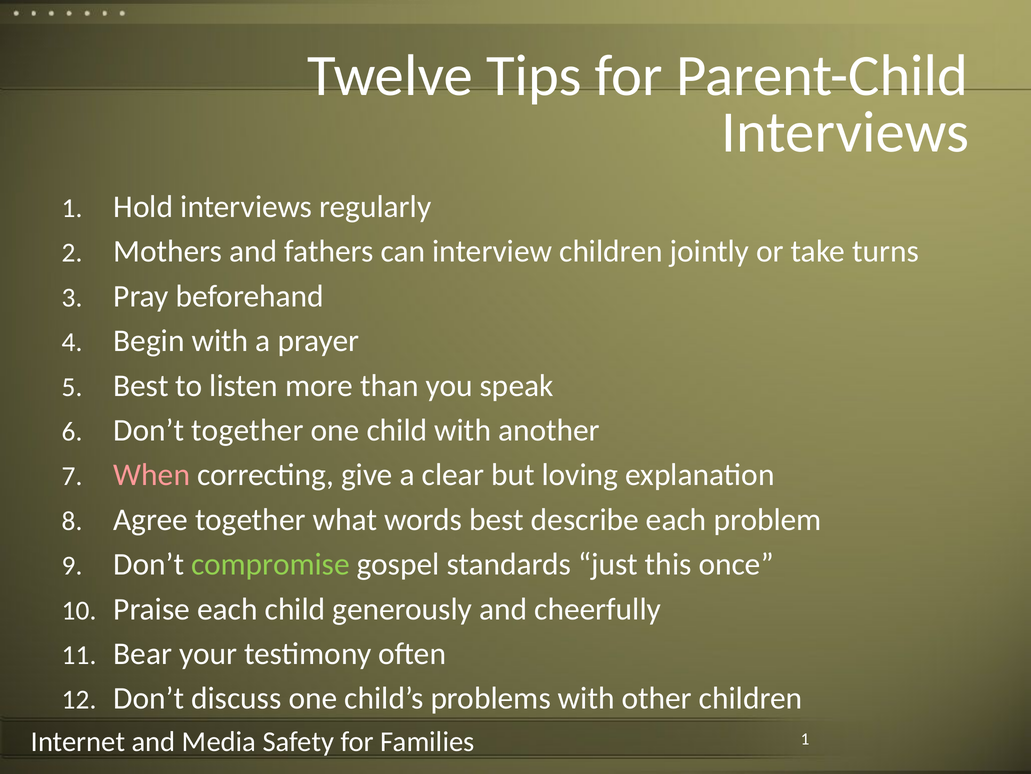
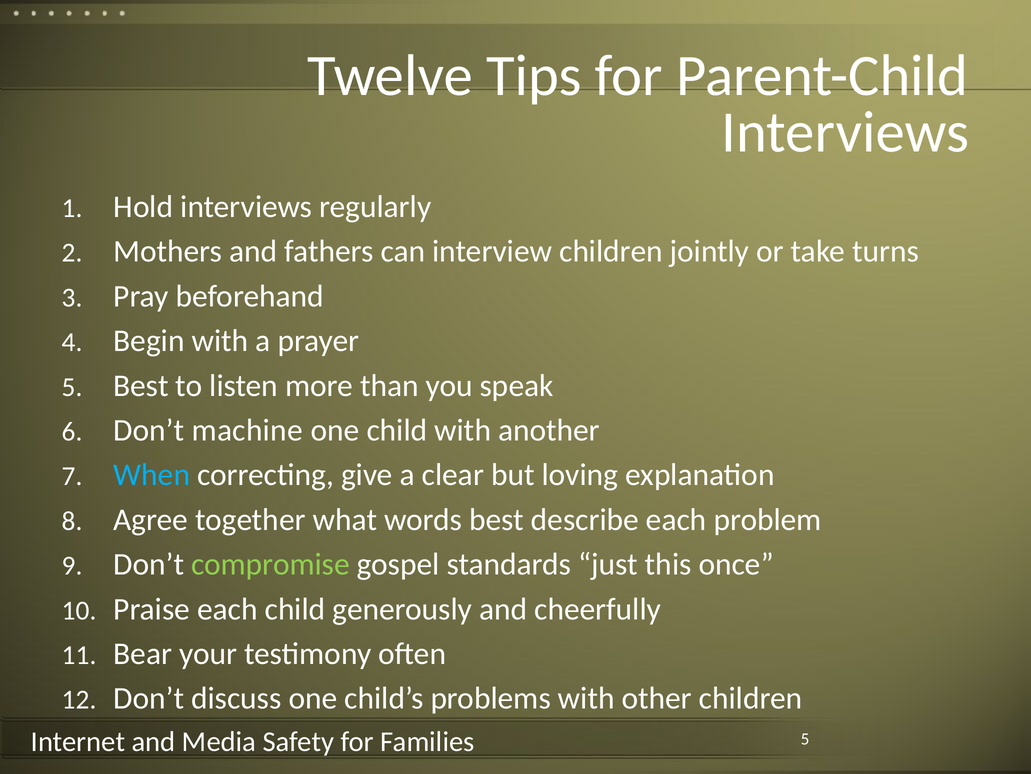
Don’t together: together -> machine
When colour: pink -> light blue
1 at (805, 738): 1 -> 5
